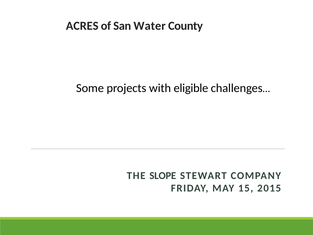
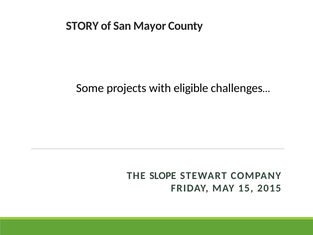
ACRES: ACRES -> STORY
Water: Water -> Mayor
